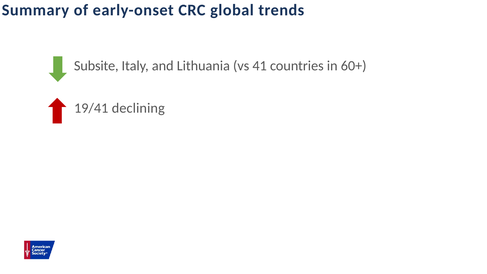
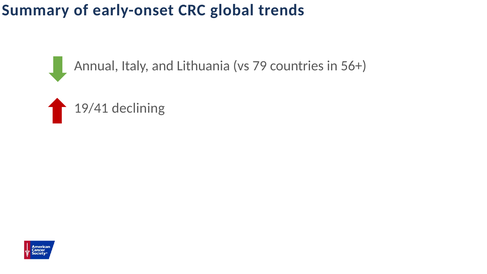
Subsite: Subsite -> Annual
41: 41 -> 79
60+: 60+ -> 56+
